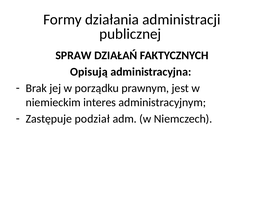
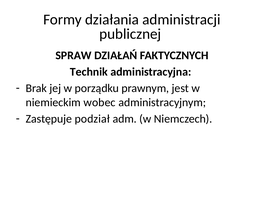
Opisują: Opisują -> Technik
interes: interes -> wobec
